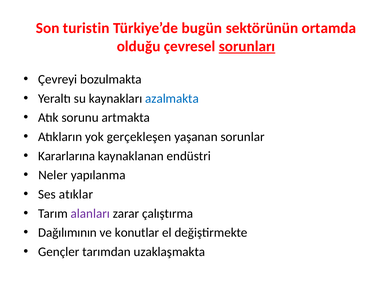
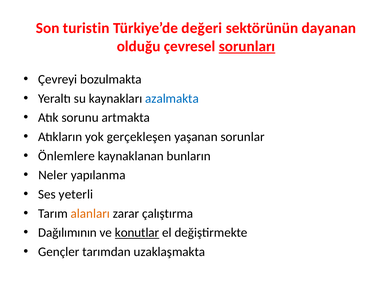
bugün: bugün -> değeri
ortamda: ortamda -> dayanan
Kararlarına: Kararlarına -> Önlemlere
endüstri: endüstri -> bunların
atıklar: atıklar -> yeterli
alanları colour: purple -> orange
konutlar underline: none -> present
